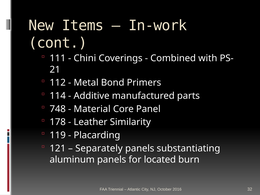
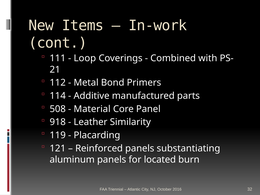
Chini: Chini -> Loop
748: 748 -> 508
178: 178 -> 918
Separately: Separately -> Reinforced
